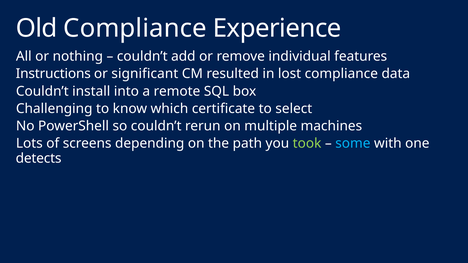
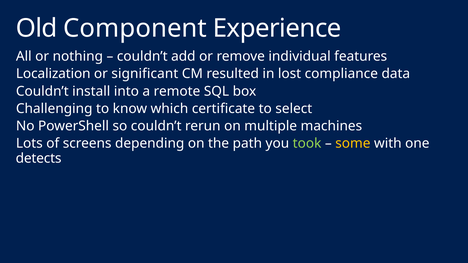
Old Compliance: Compliance -> Component
Instructions: Instructions -> Localization
some colour: light blue -> yellow
